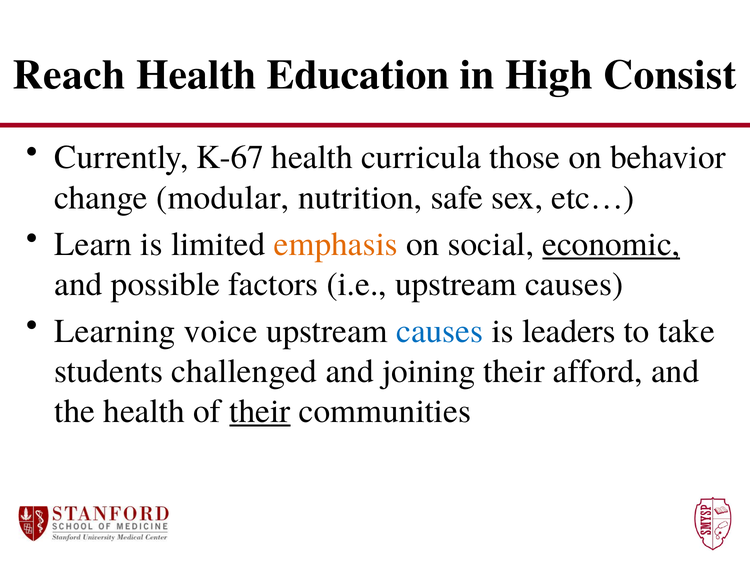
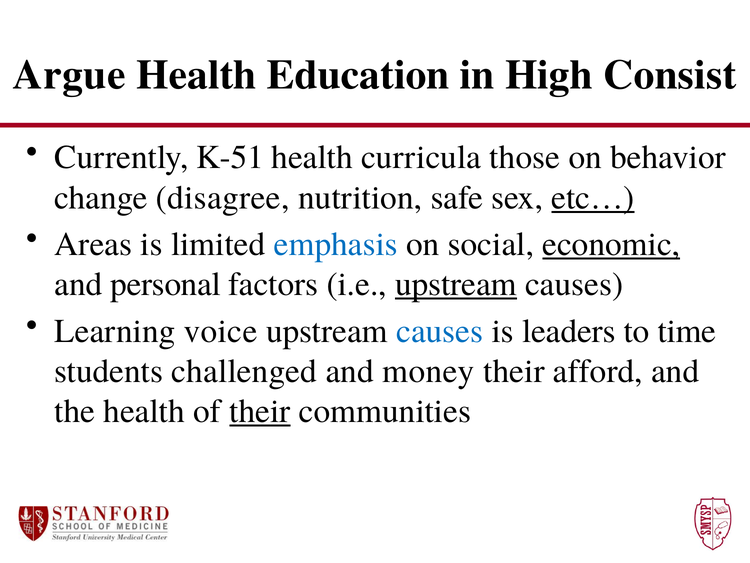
Reach: Reach -> Argue
K-67: K-67 -> K-51
modular: modular -> disagree
etc… underline: none -> present
Learn: Learn -> Areas
emphasis colour: orange -> blue
possible: possible -> personal
upstream at (456, 284) underline: none -> present
take: take -> time
joining: joining -> money
